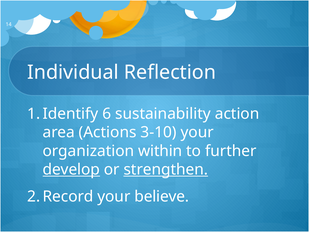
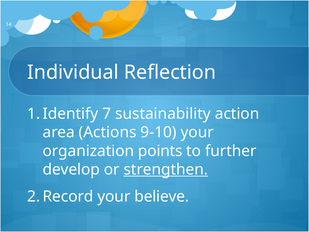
6: 6 -> 7
3-10: 3-10 -> 9-10
within: within -> points
develop underline: present -> none
